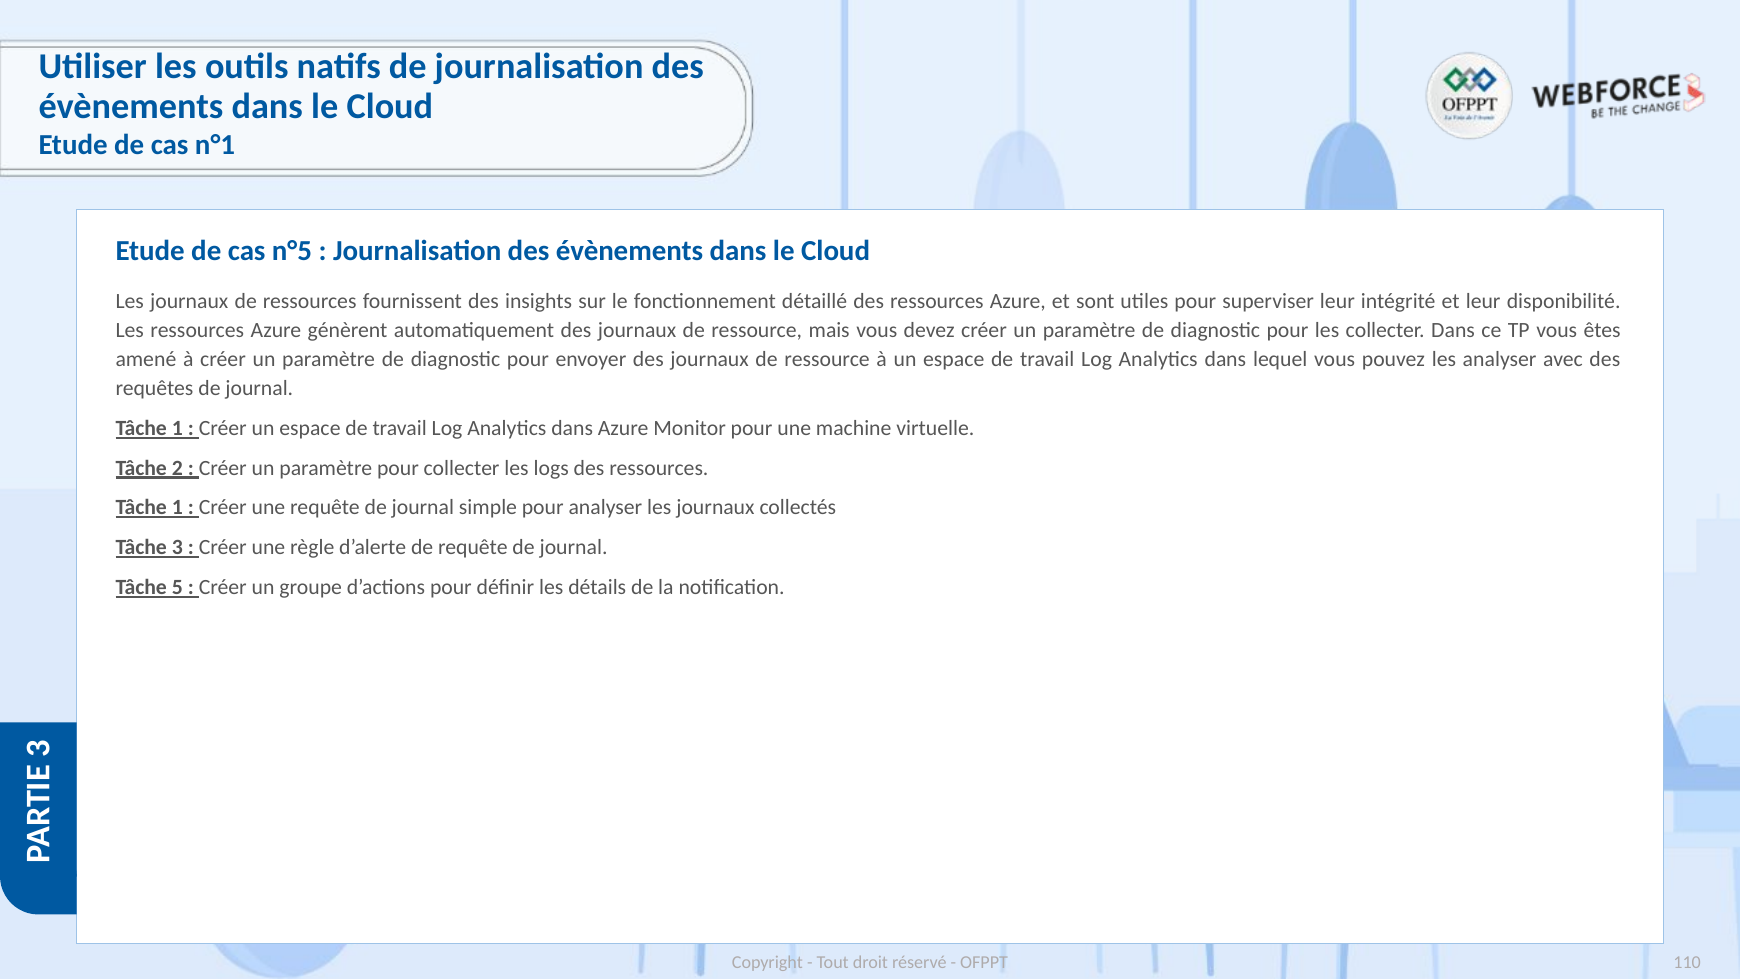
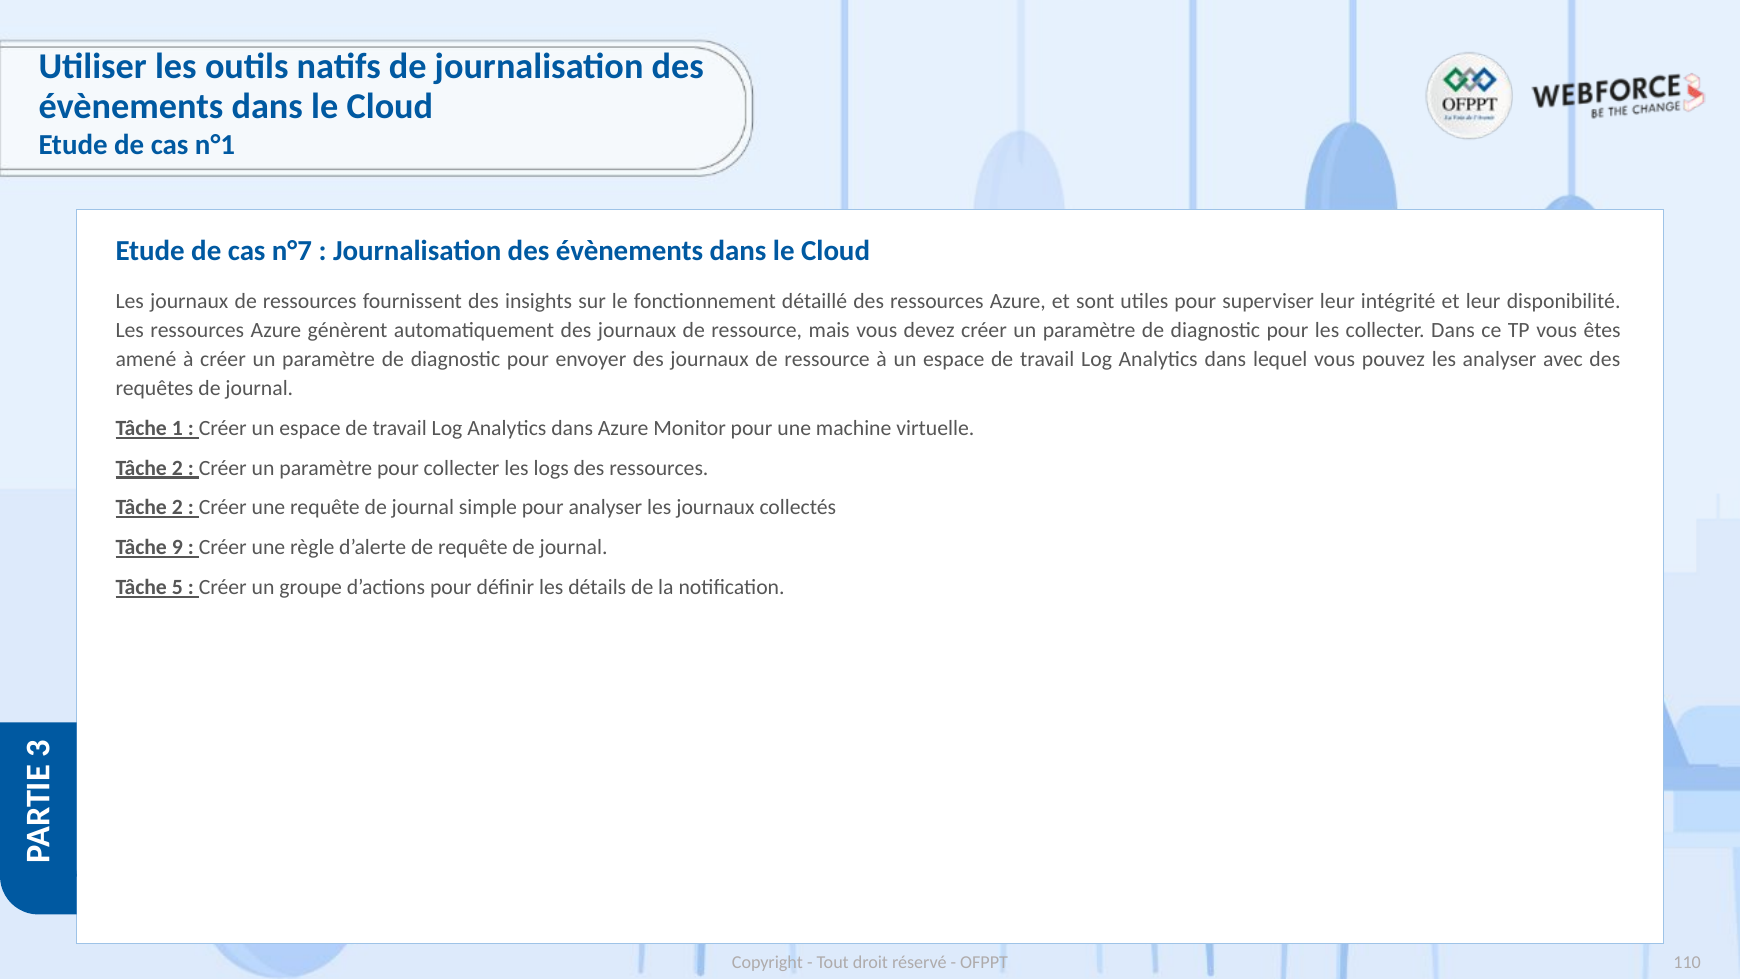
n°5: n°5 -> n°7
1 at (177, 508): 1 -> 2
Tâche 3: 3 -> 9
